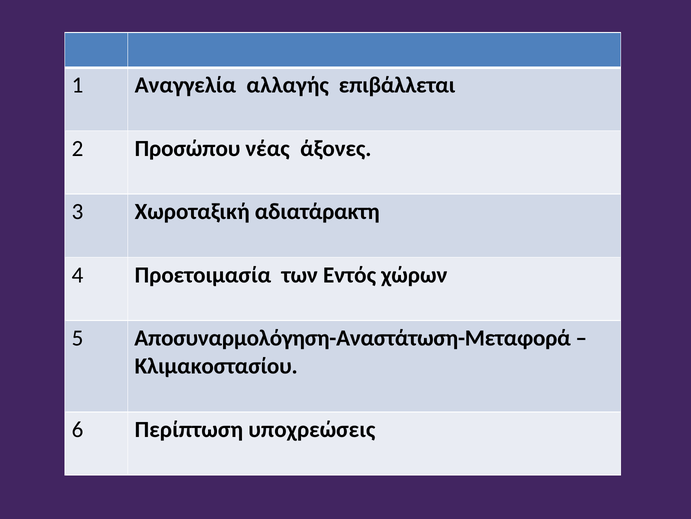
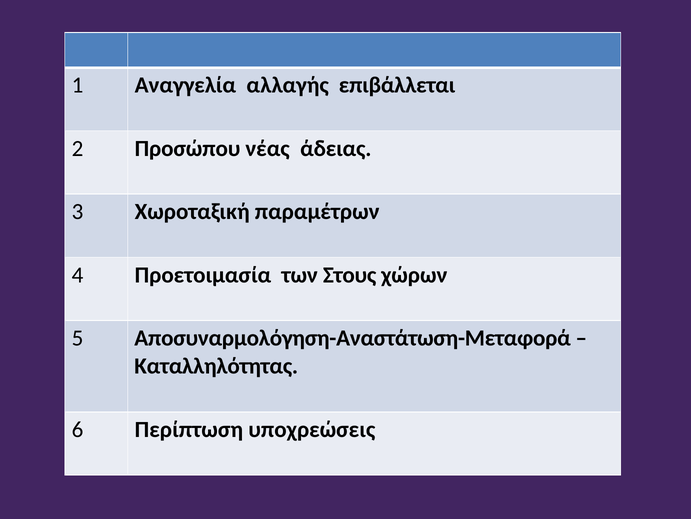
άξονες: άξονες -> άδειας
αδιατάρακτη: αδιατάρακτη -> παραμέτρων
Εντός: Εντός -> Στους
Κλιμακοστασίου: Κλιμακοστασίου -> Καταλληλότητας
